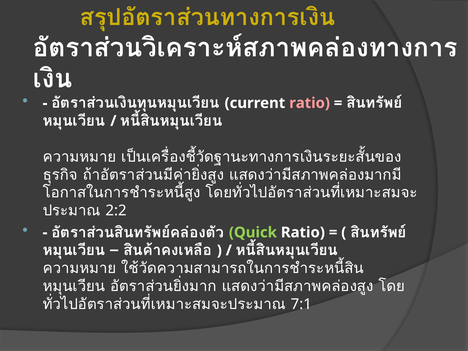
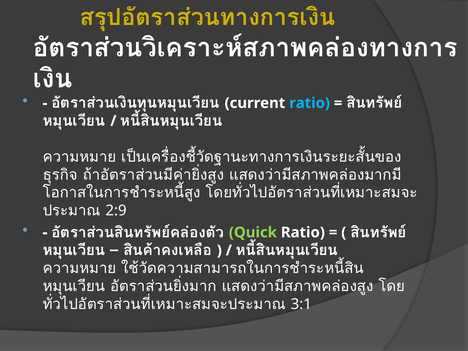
ratio at (310, 103) colour: pink -> light blue
2:2: 2:2 -> 2:9
7:1: 7:1 -> 3:1
